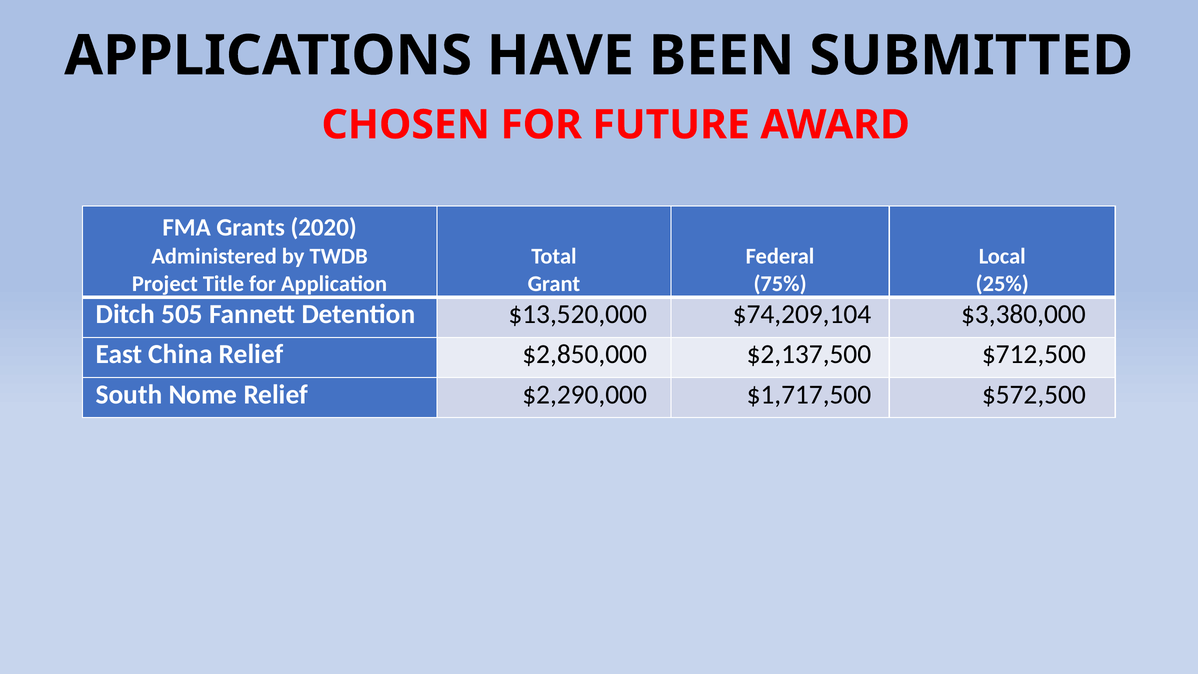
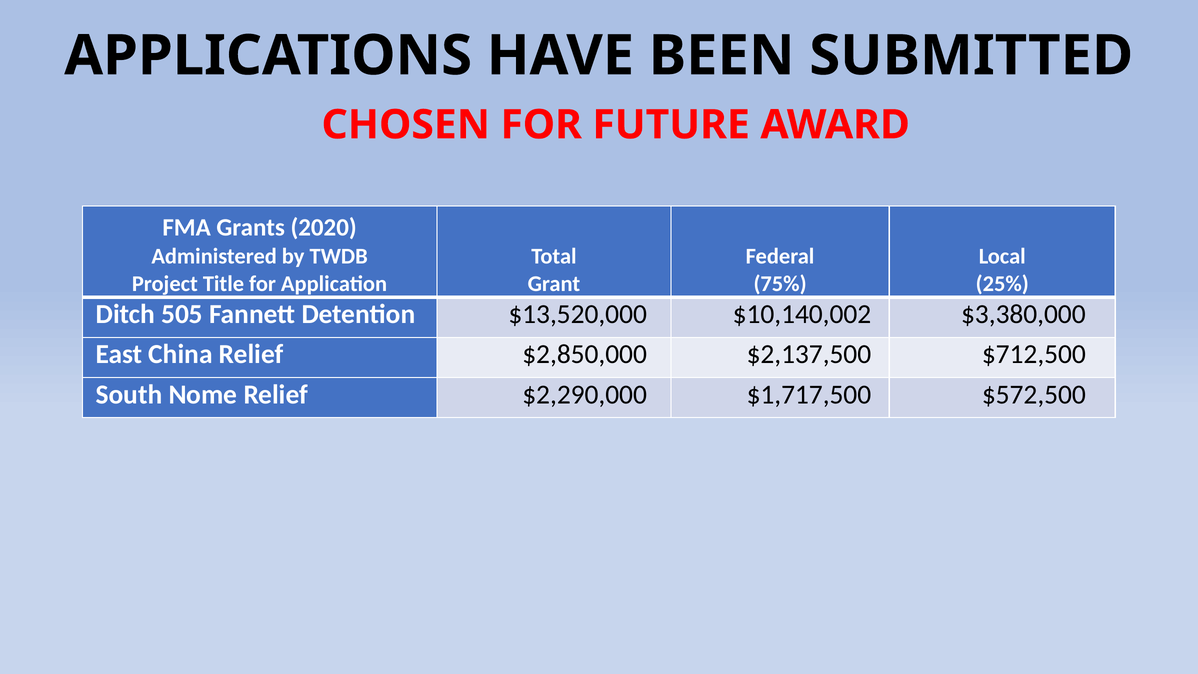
$74,209,104: $74,209,104 -> $10,140,002
